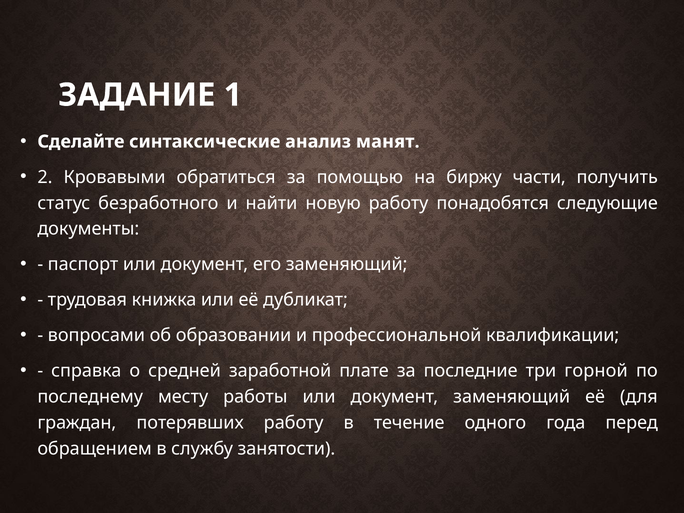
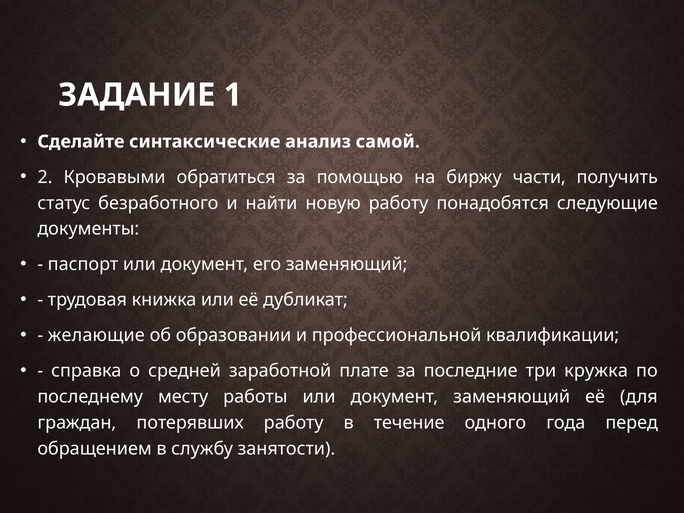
манят: манят -> самой
вопросами: вопросами -> желающие
горной: горной -> кружка
